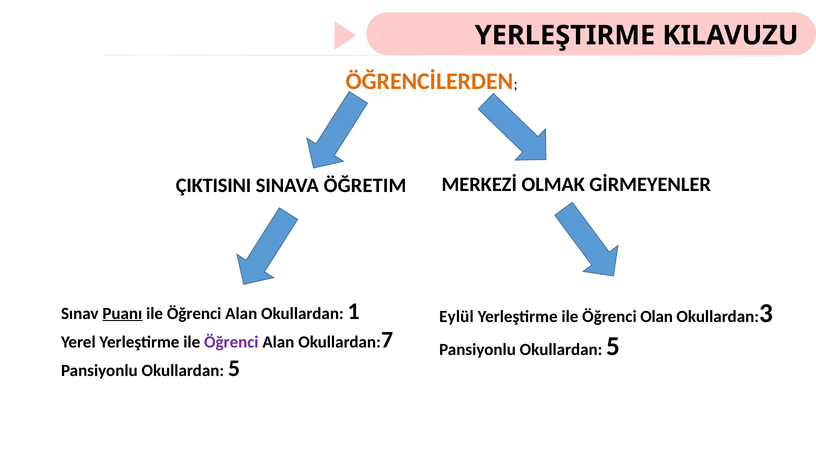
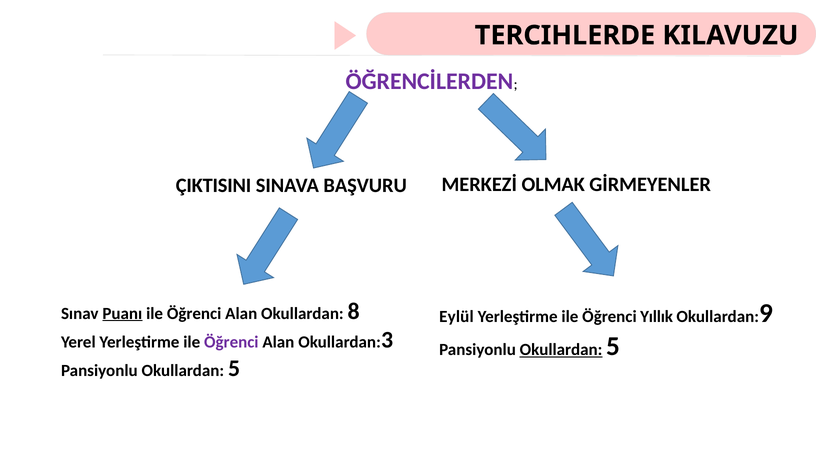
YERLEŞTIRME at (565, 35): YERLEŞTIRME -> TERCIHLERDE
ÖĞRENCİLERDEN colour: orange -> purple
ÖĞRETIM: ÖĞRETIM -> BAŞVURU
1: 1 -> 8
Olan: Olan -> Yıllık
3: 3 -> 9
7: 7 -> 3
Okullardan at (561, 349) underline: none -> present
